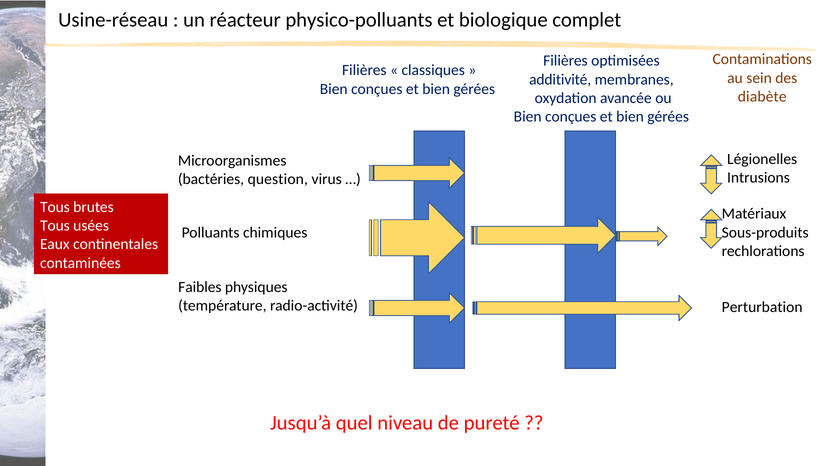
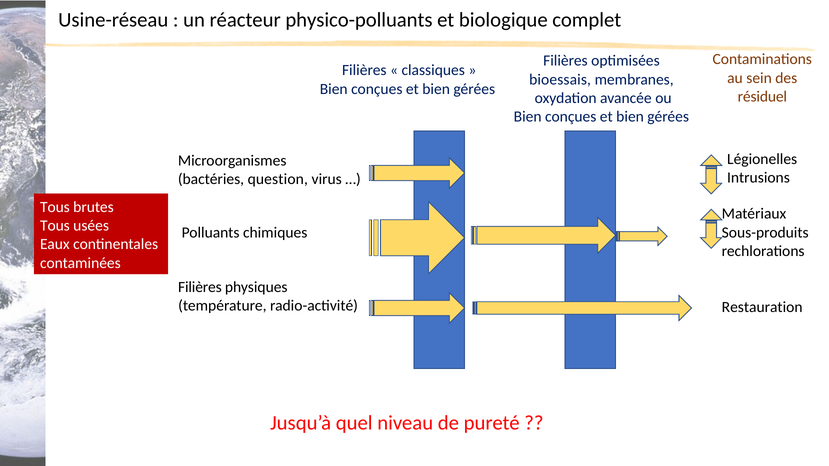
additivité: additivité -> bioessais
diabète: diabète -> résiduel
Faibles at (200, 287): Faibles -> Filières
Perturbation: Perturbation -> Restauration
